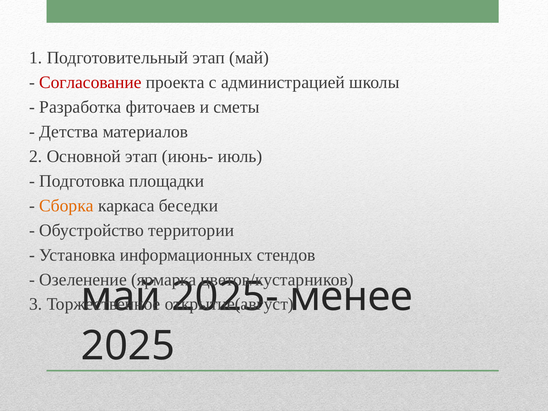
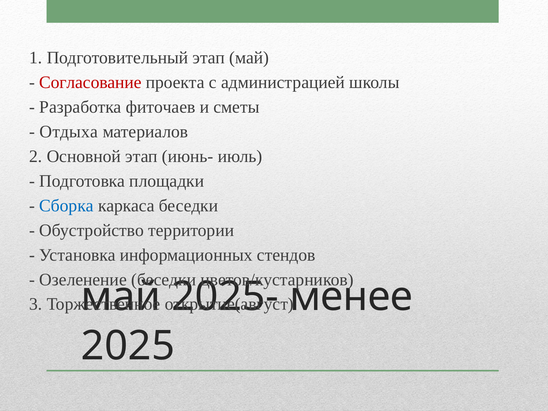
Детства: Детства -> Отдыха
Сборка colour: orange -> blue
Озеленение ярмарка: ярмарка -> беседки
